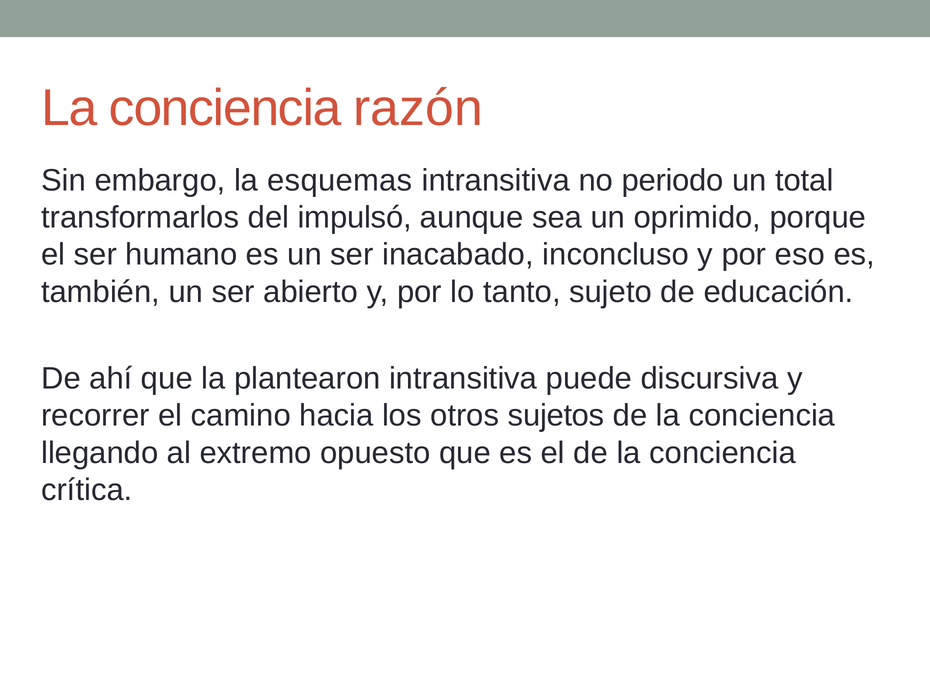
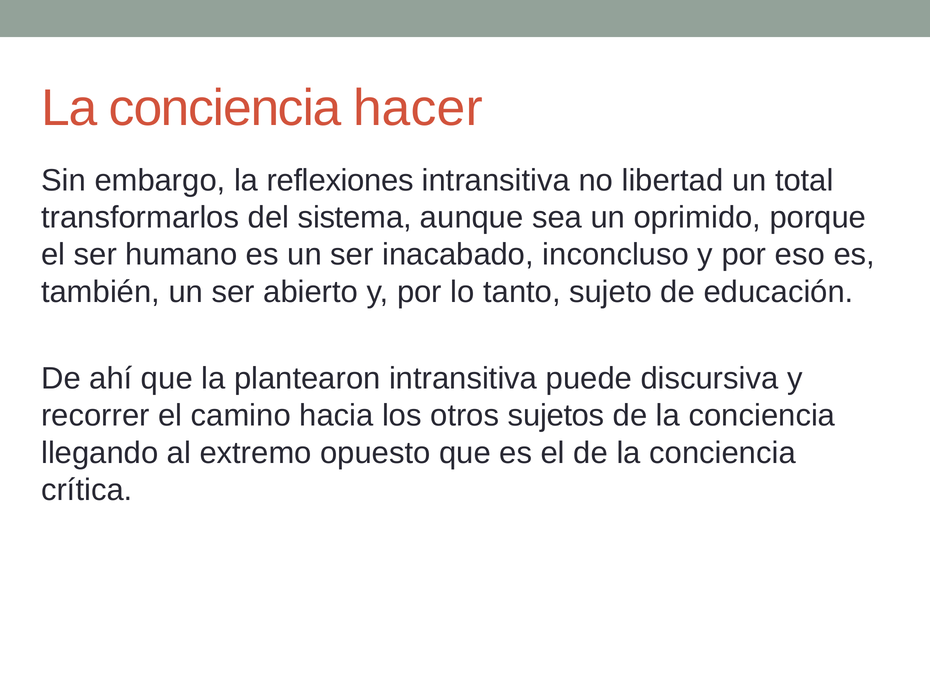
razón: razón -> hacer
esquemas: esquemas -> reflexiones
periodo: periodo -> libertad
impulsó: impulsó -> sistema
